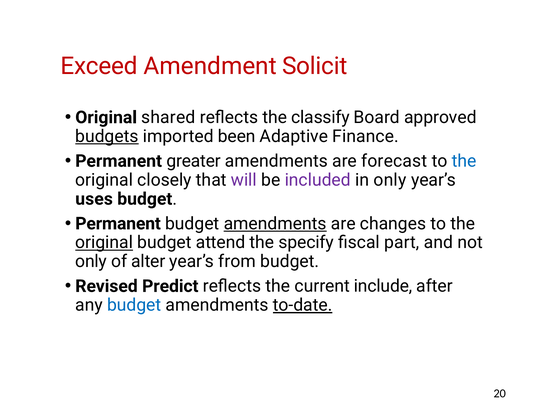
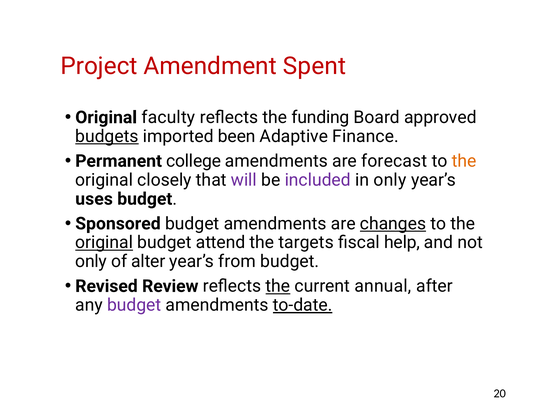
Exceed: Exceed -> Project
Solicit: Solicit -> Spent
shared: shared -> faculty
classify: classify -> funding
greater: greater -> college
the at (464, 161) colour: blue -> orange
Permanent at (118, 223): Permanent -> Sponsored
amendments at (275, 223) underline: present -> none
changes underline: none -> present
specify: specify -> targets
part: part -> help
Predict: Predict -> Review
the at (278, 286) underline: none -> present
include: include -> annual
budget at (134, 305) colour: blue -> purple
